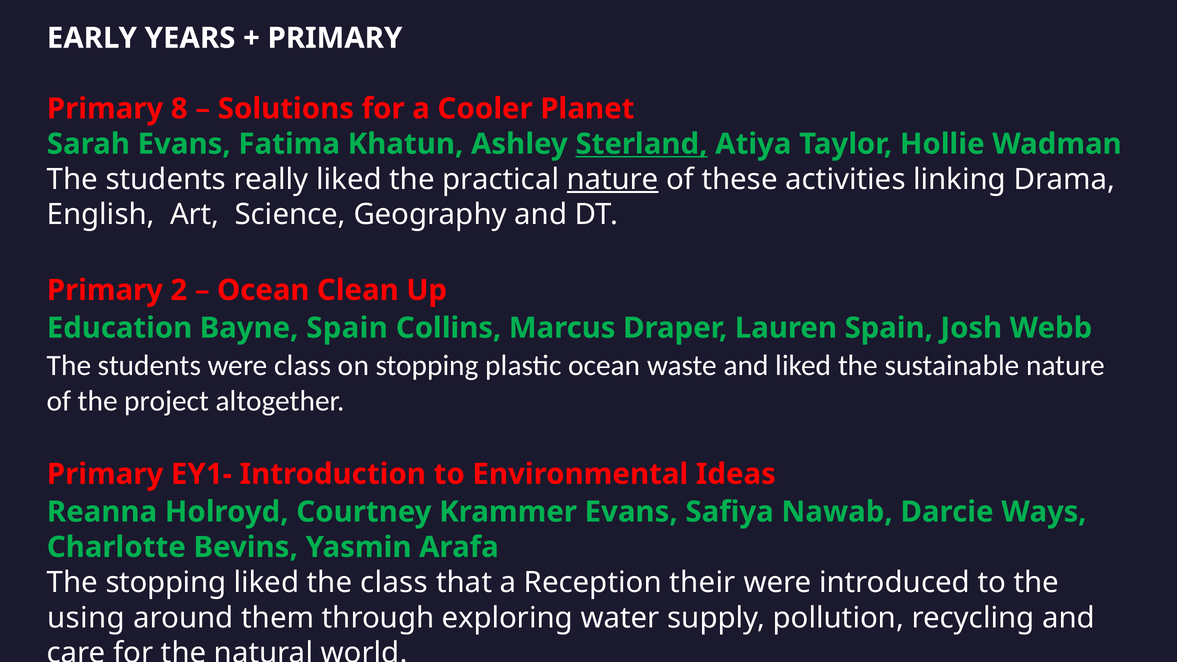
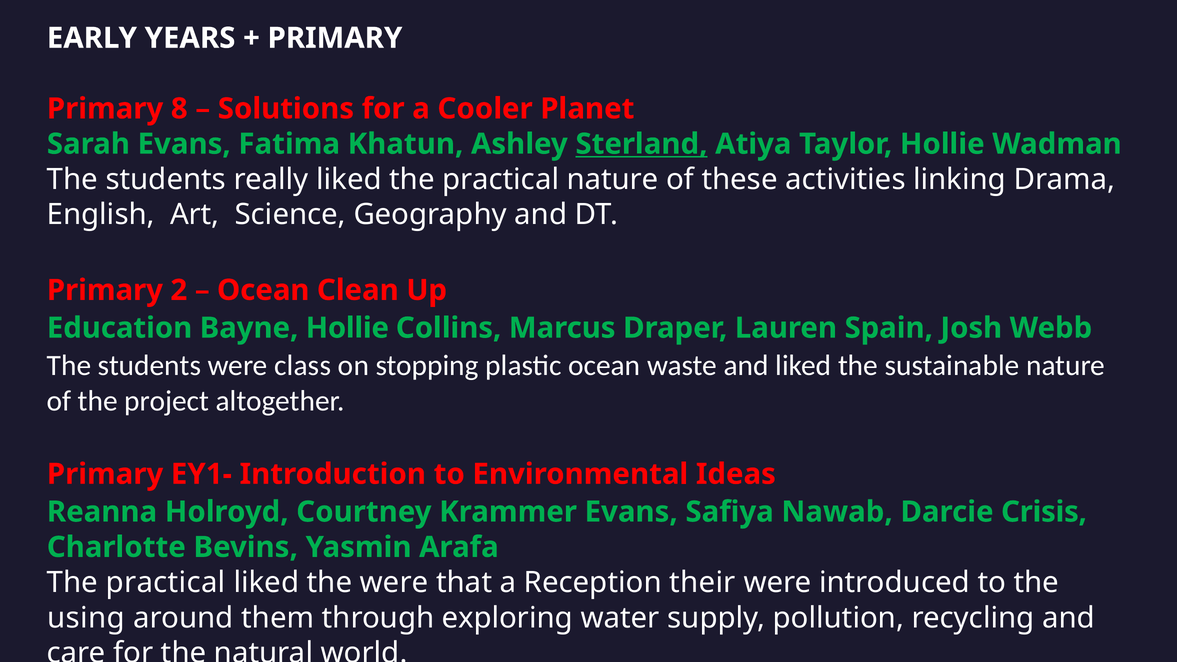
nature at (613, 179) underline: present -> none
Bayne Spain: Spain -> Hollie
Ways: Ways -> Crisis
stopping at (166, 583): stopping -> practical
the class: class -> were
